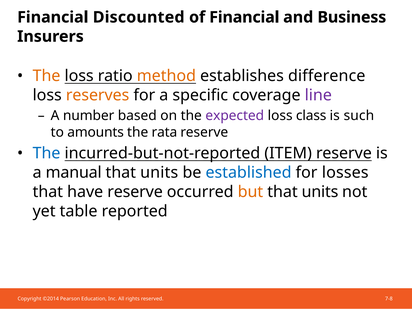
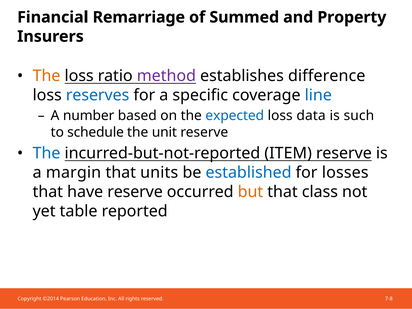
Discounted: Discounted -> Remarriage
of Financial: Financial -> Summed
Business: Business -> Property
method colour: orange -> purple
reserves colour: orange -> blue
line colour: purple -> blue
expected colour: purple -> blue
class: class -> data
amounts: amounts -> schedule
rata: rata -> unit
manual: manual -> margin
units at (320, 192): units -> class
